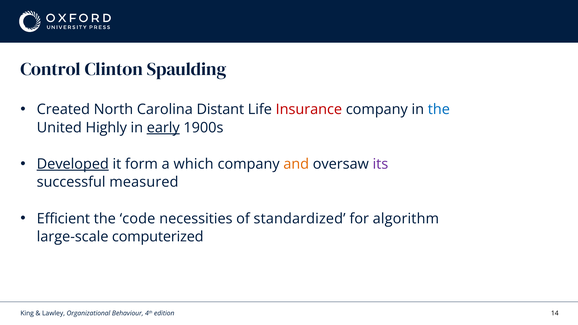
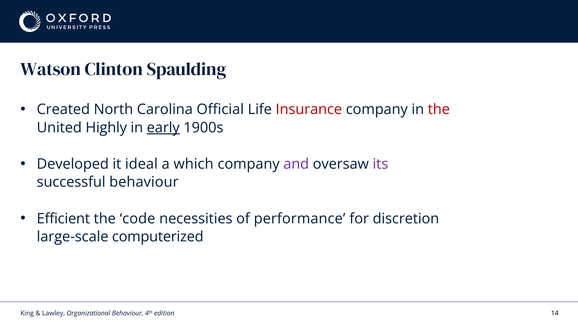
Control: Control -> Watson
Distant: Distant -> Official
the at (439, 110) colour: blue -> red
Developed underline: present -> none
form: form -> ideal
and colour: orange -> purple
successful measured: measured -> behaviour
standardized: standardized -> performance
algorithm: algorithm -> discretion
